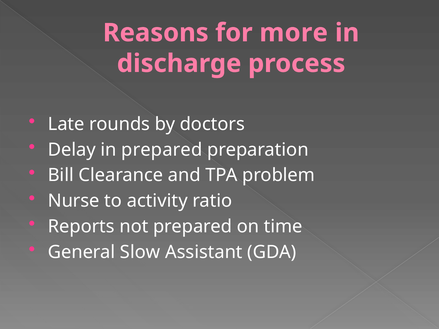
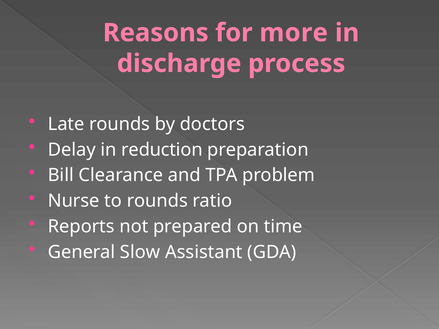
in prepared: prepared -> reduction
to activity: activity -> rounds
